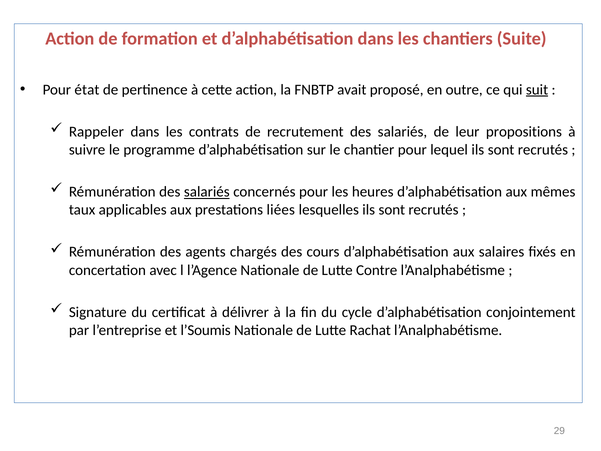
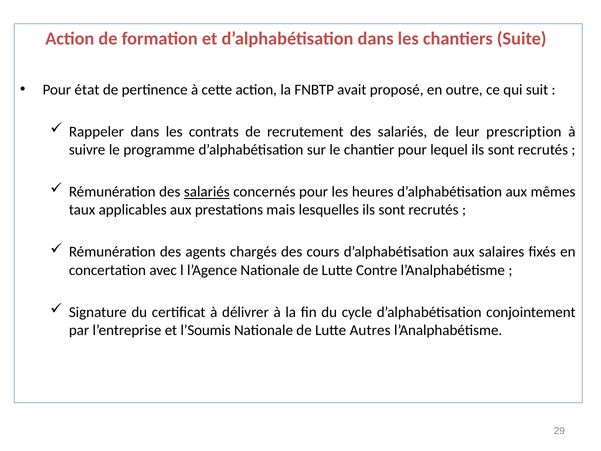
suit underline: present -> none
propositions: propositions -> prescription
liées: liées -> mais
Rachat: Rachat -> Autres
